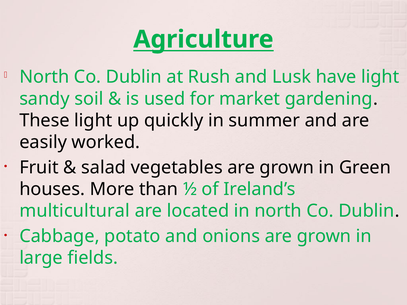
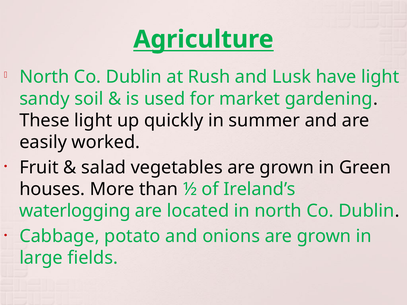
multicultural: multicultural -> waterlogging
